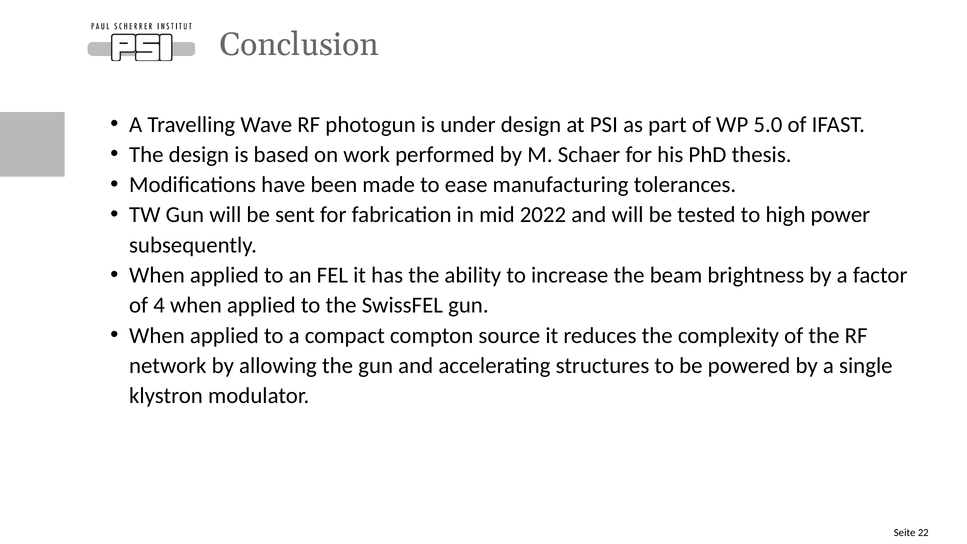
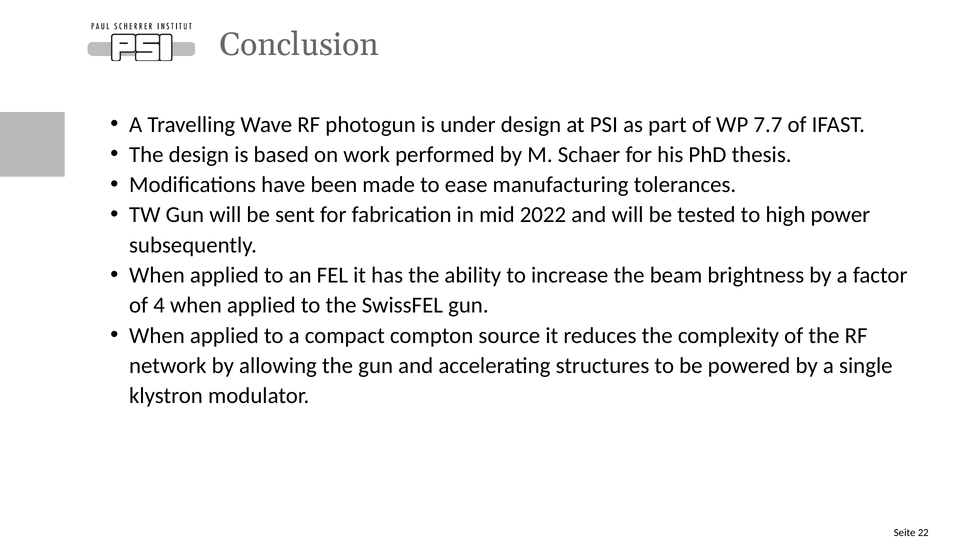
5.0: 5.0 -> 7.7
